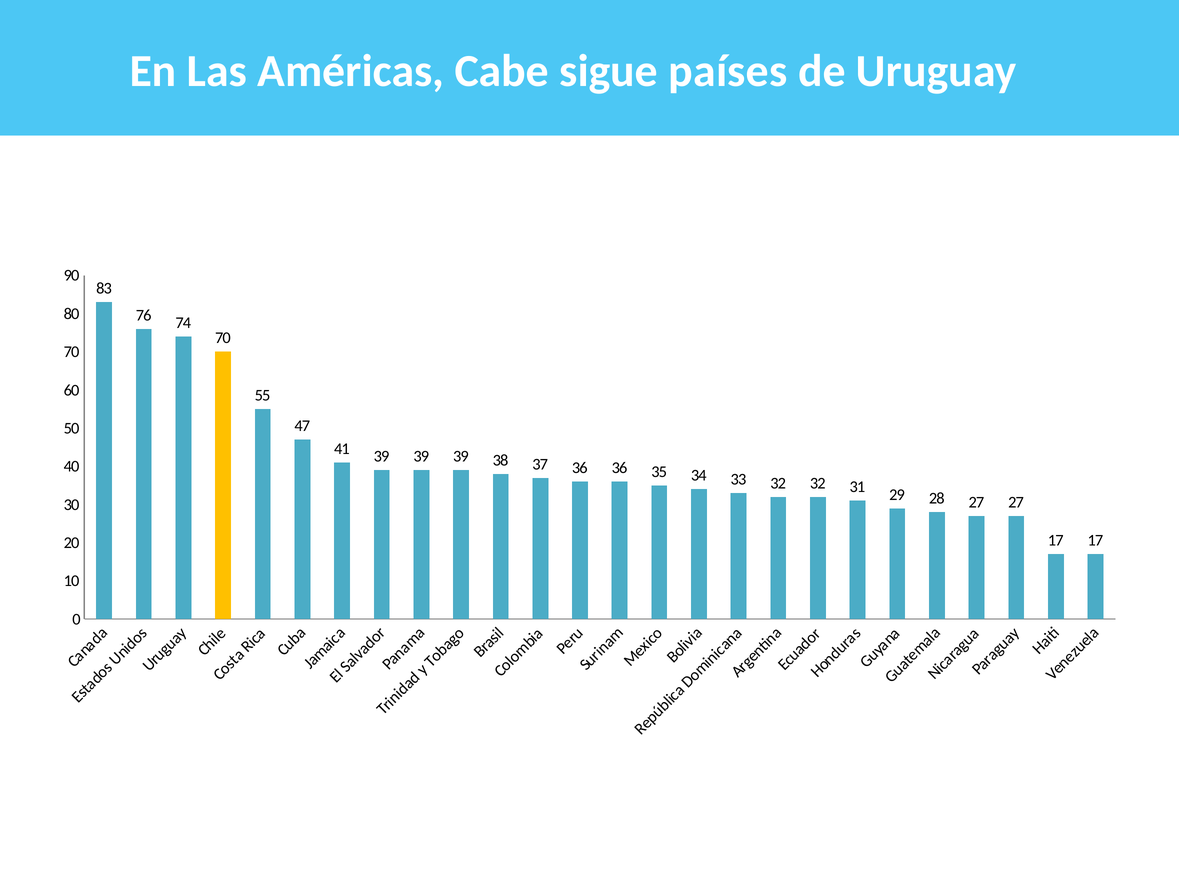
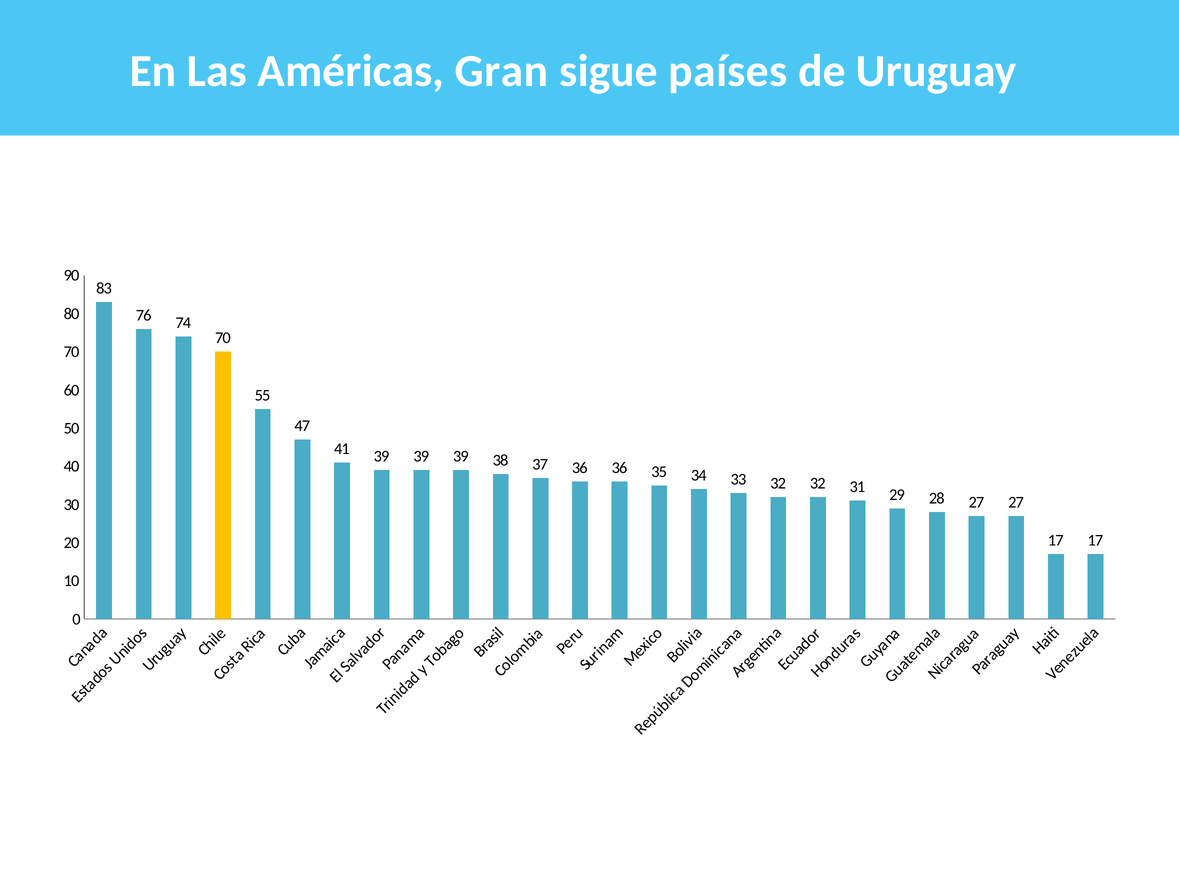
Cabe: Cabe -> Gran
